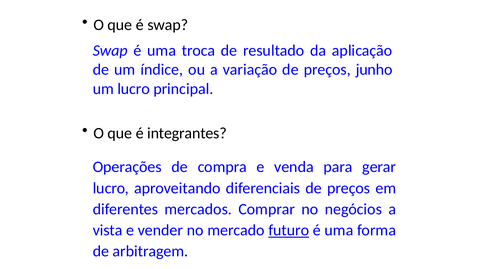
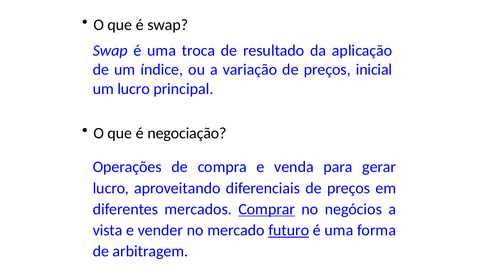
junho: junho -> inicial
integrantes: integrantes -> negociação
Comprar underline: none -> present
